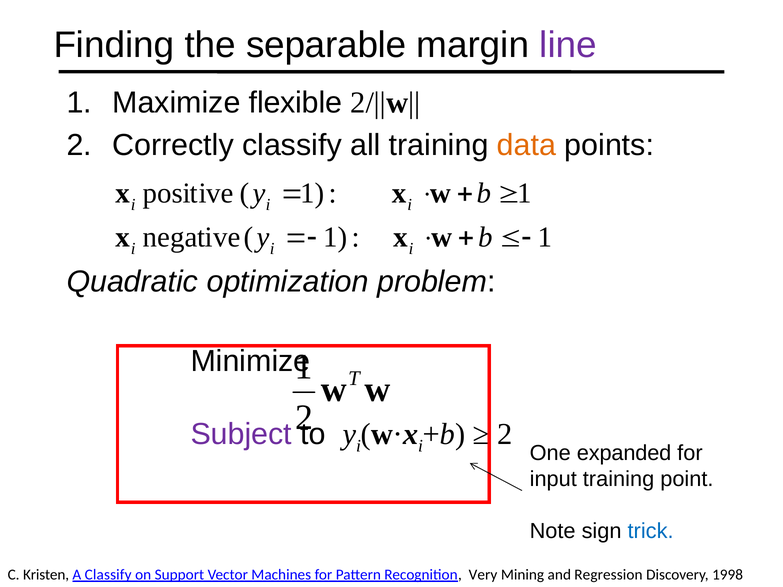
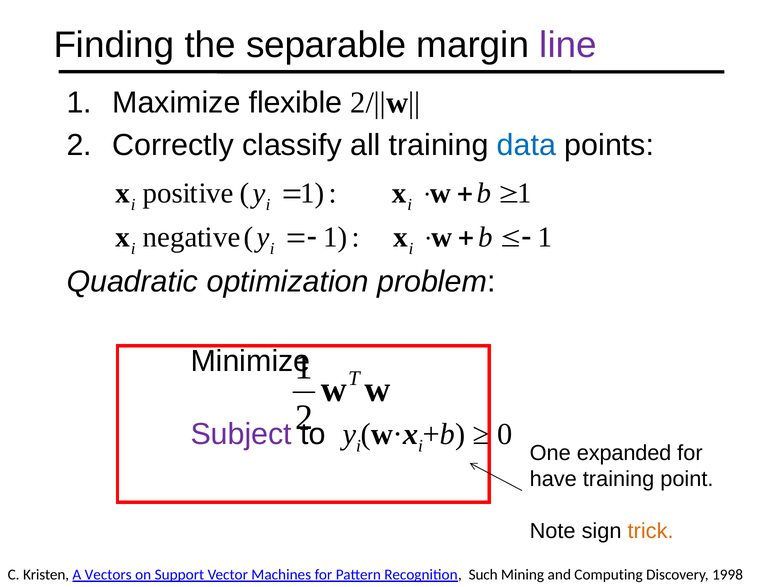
data colour: orange -> blue
2 at (505, 434): 2 -> 0
input: input -> have
trick colour: blue -> orange
A Classify: Classify -> Vectors
Very: Very -> Such
Regression: Regression -> Computing
